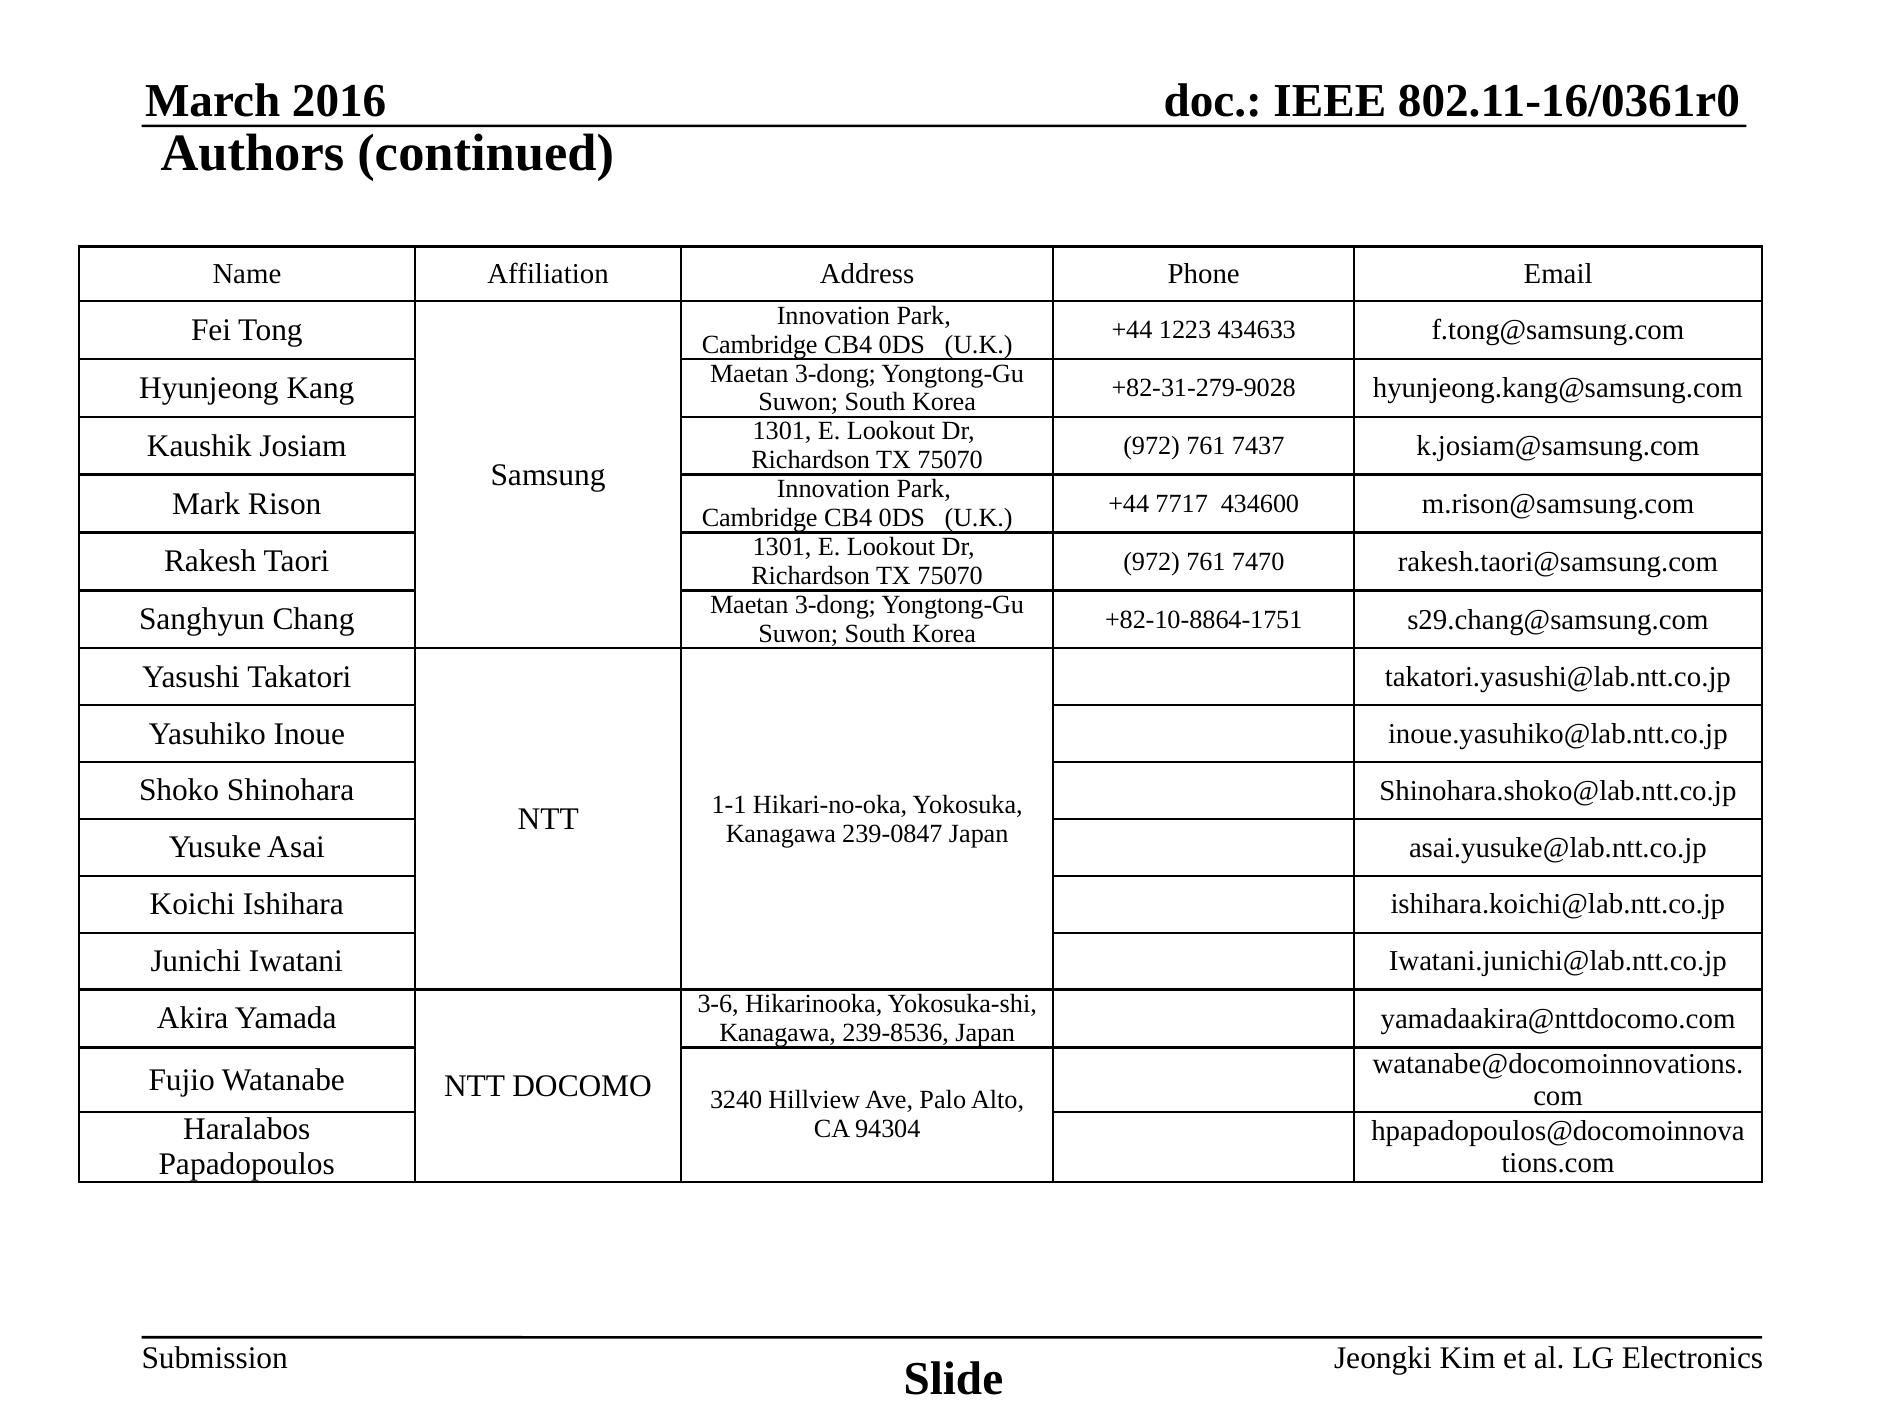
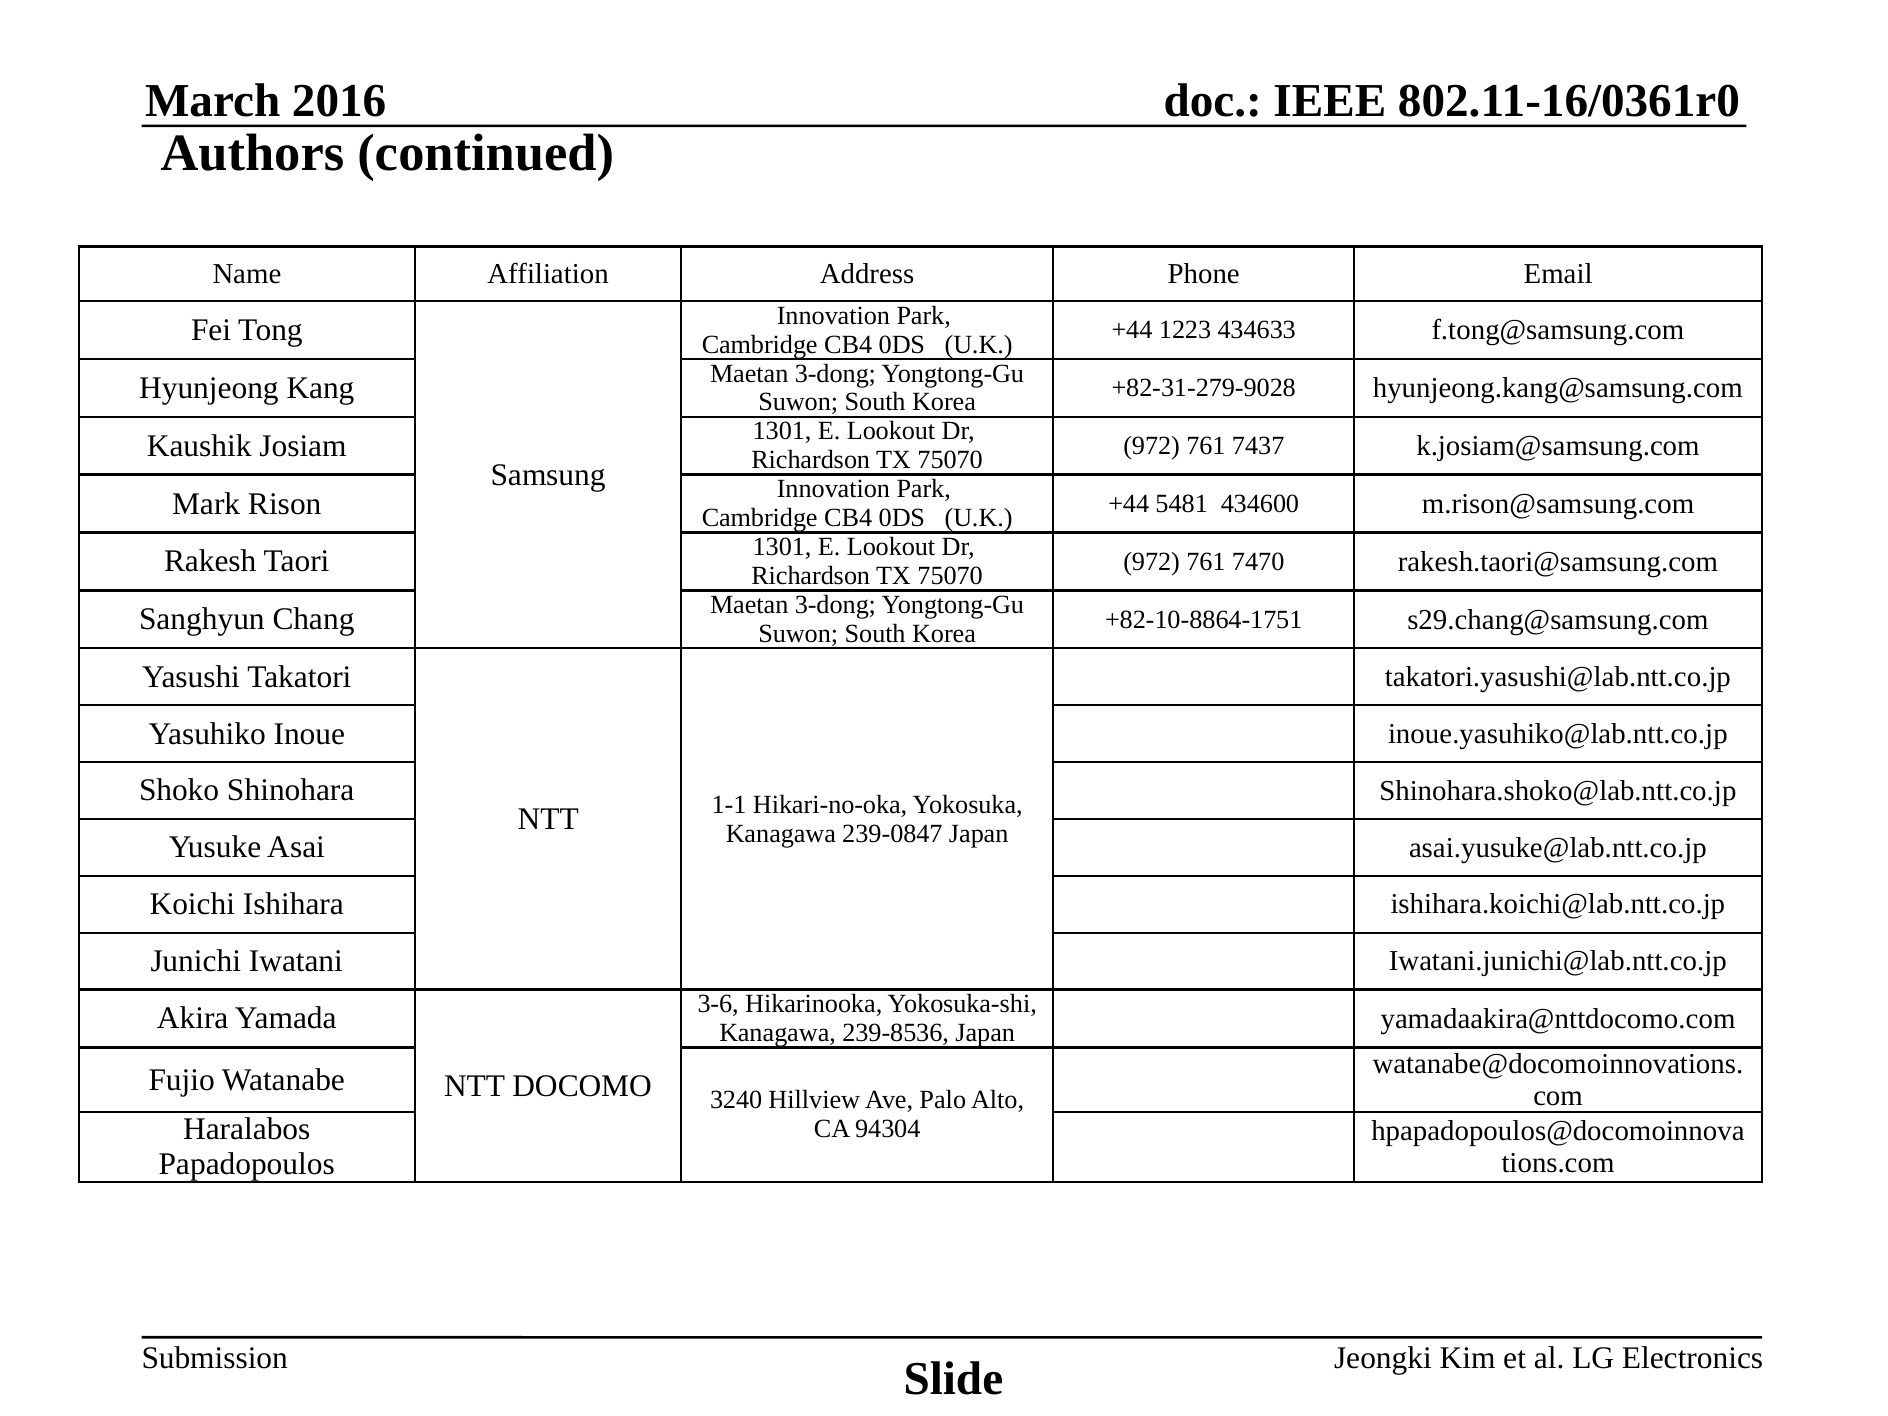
7717: 7717 -> 5481
